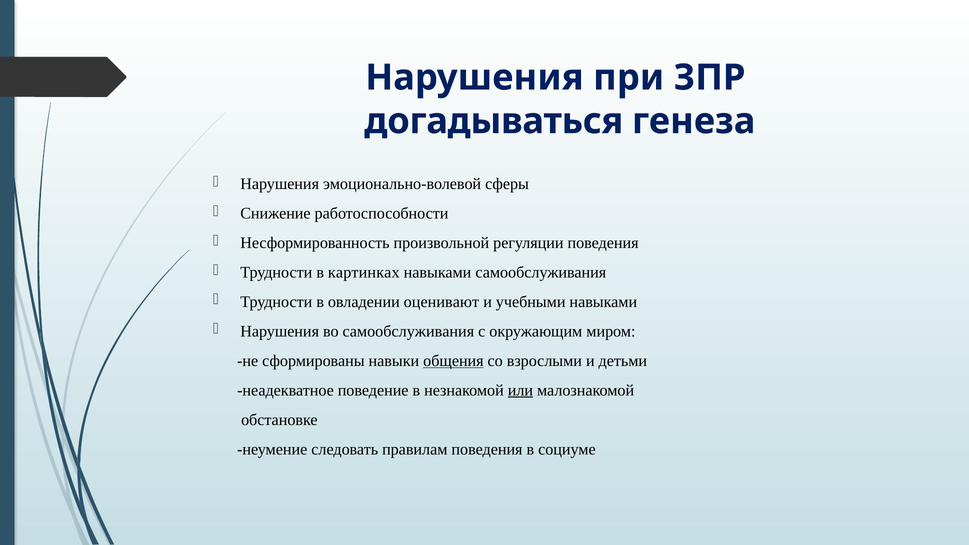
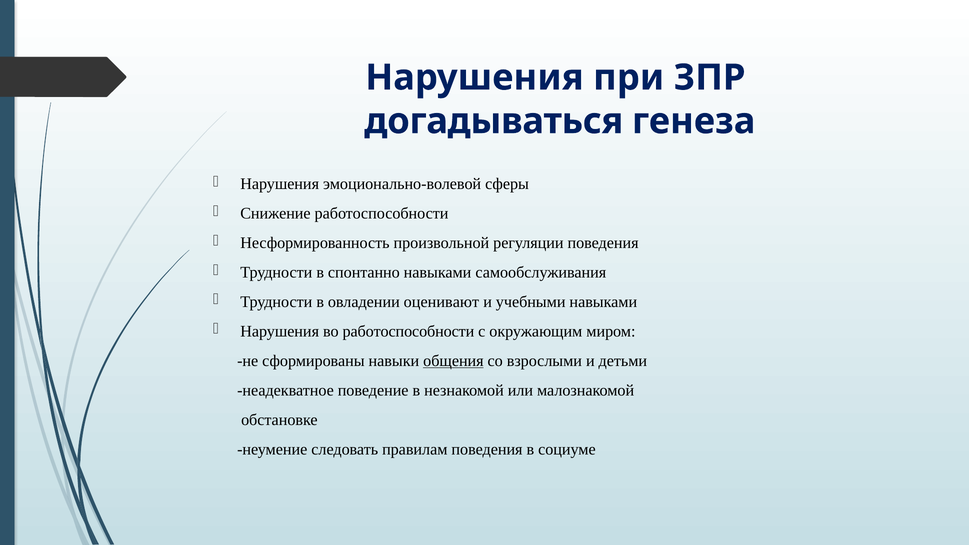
картинках: картинках -> спонтанно
во самообслуживания: самообслуживания -> работоспособности
или underline: present -> none
